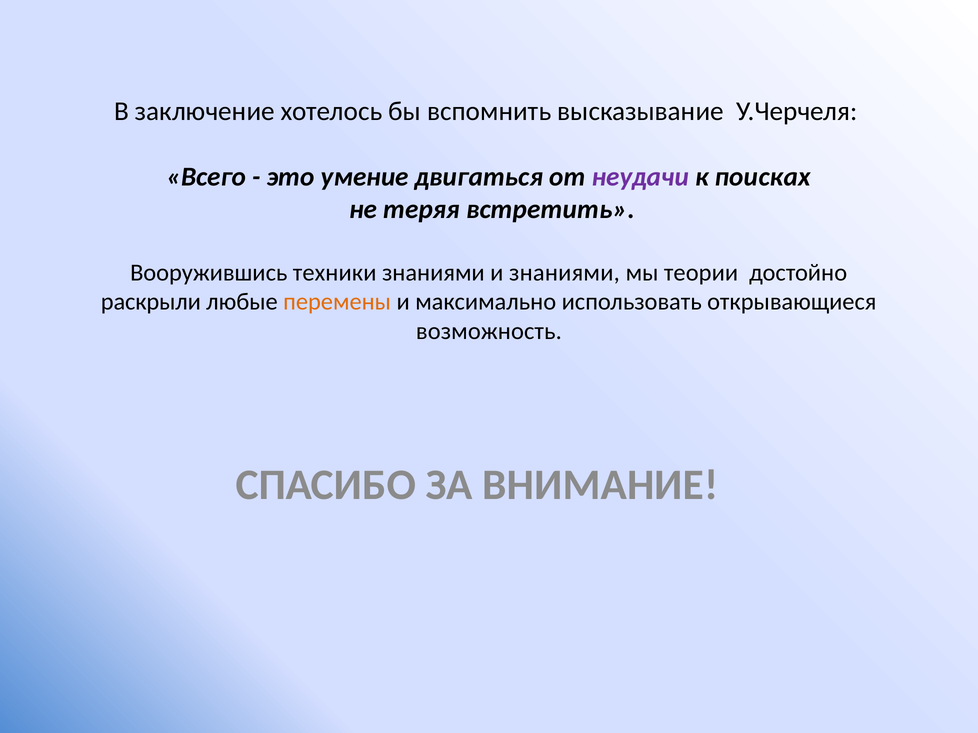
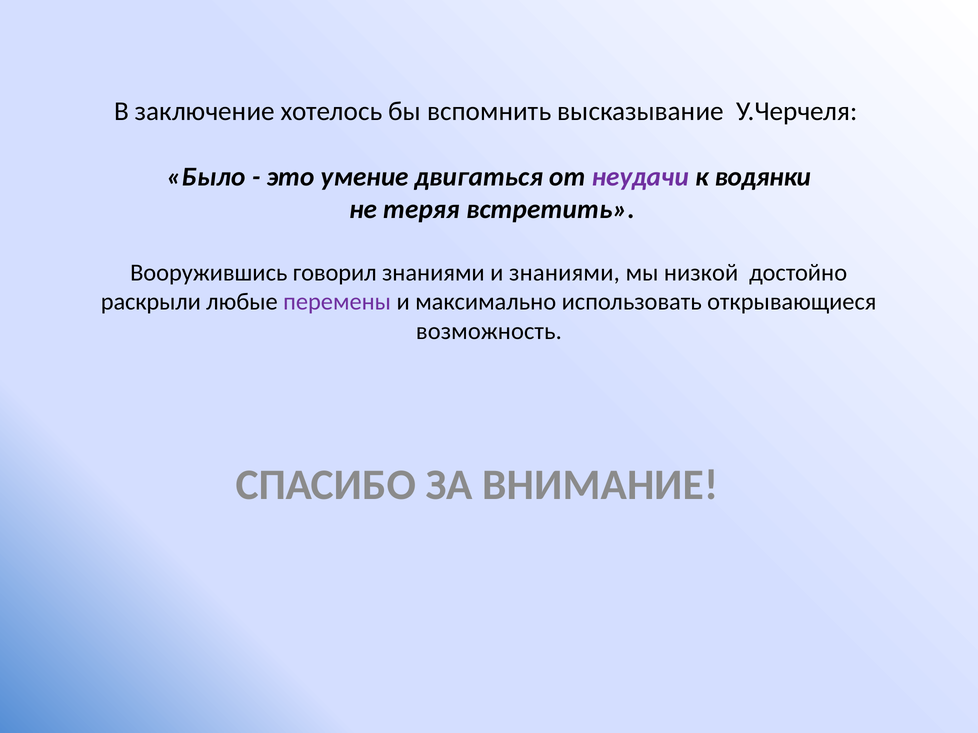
Всего: Всего -> Было
поисках: поисках -> водянки
техники: техники -> говорил
теории: теории -> низкой
перемены colour: orange -> purple
